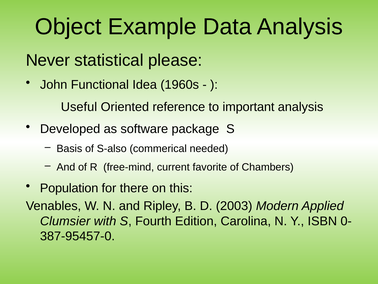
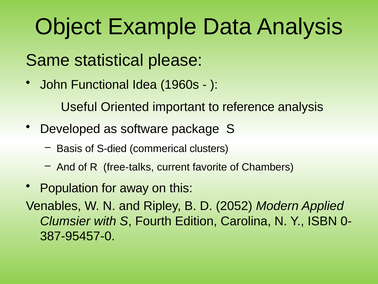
Never: Never -> Same
reference: reference -> important
important: important -> reference
S-also: S-also -> S-died
needed: needed -> clusters
free-mind: free-mind -> free-talks
there: there -> away
2003: 2003 -> 2052
